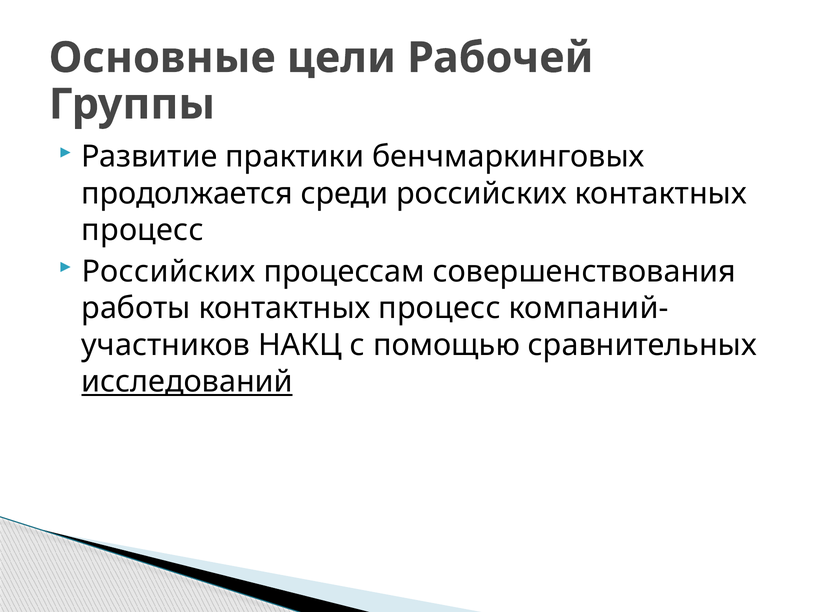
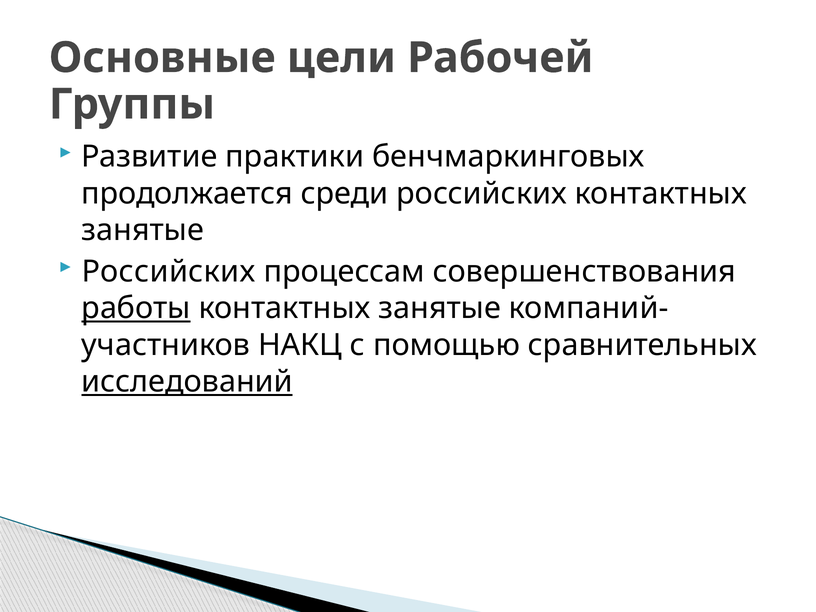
процесс at (143, 230): процесс -> занятые
работы underline: none -> present
процесс at (440, 308): процесс -> занятые
